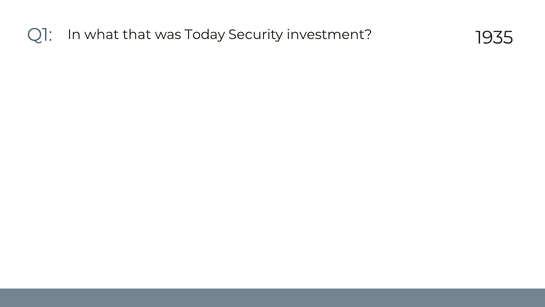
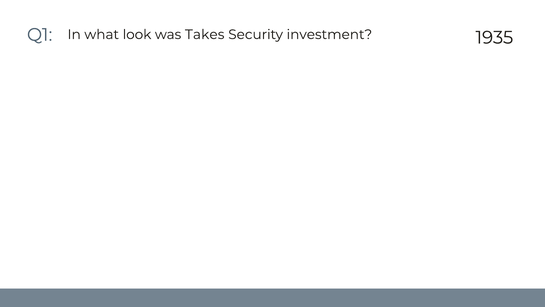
that: that -> look
Today: Today -> Takes
